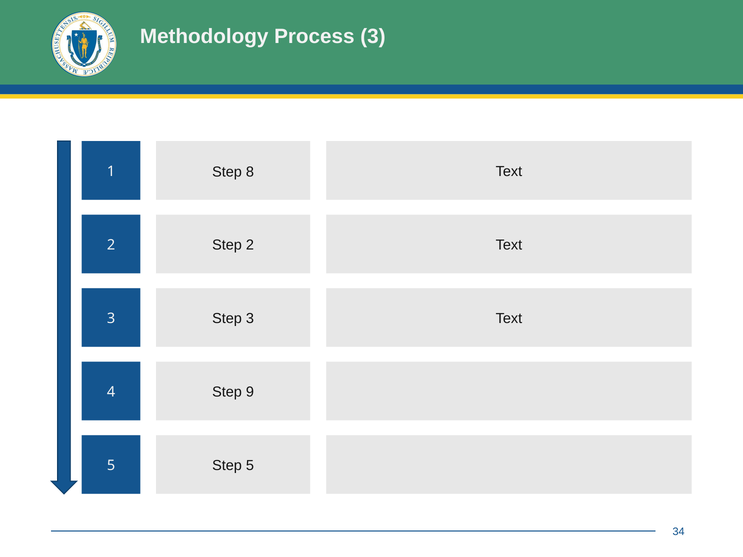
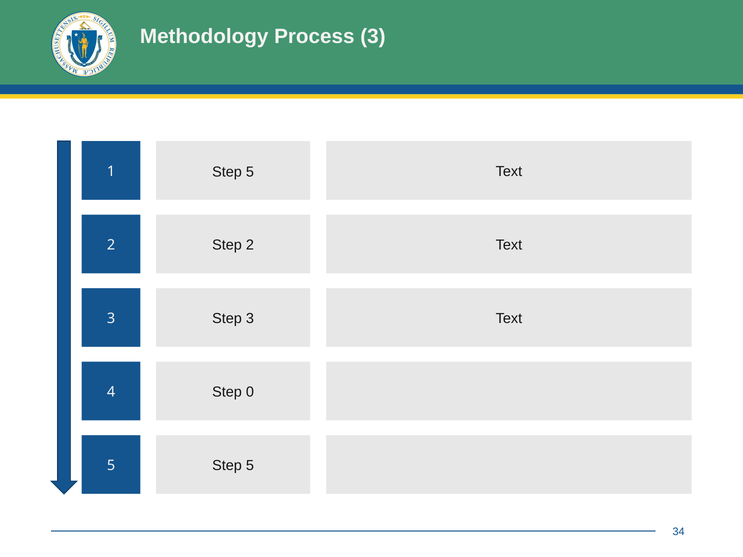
1 Step 8: 8 -> 5
9: 9 -> 0
